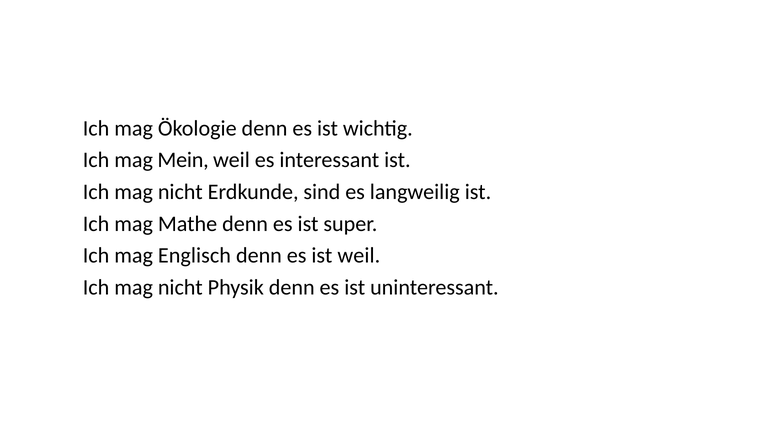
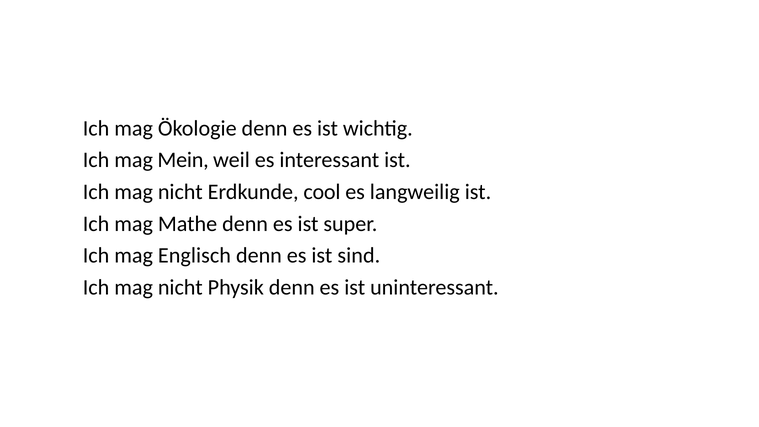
sind: sind -> cool
ist weil: weil -> sind
